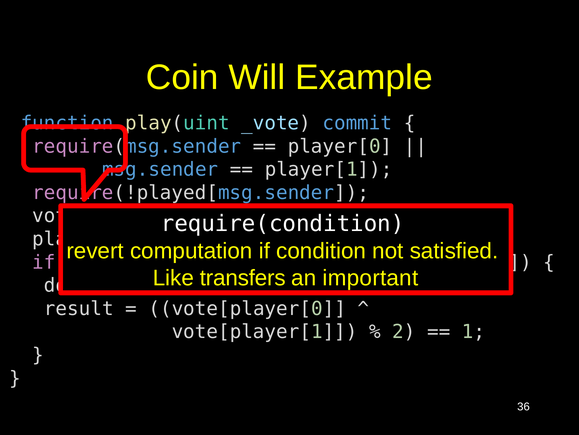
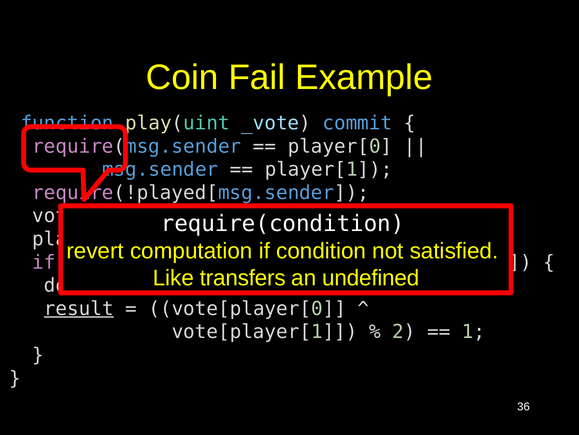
Will: Will -> Fail
important: important -> undefined
result underline: none -> present
